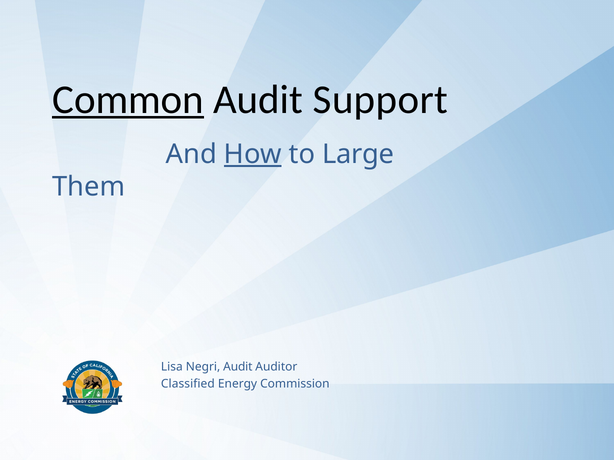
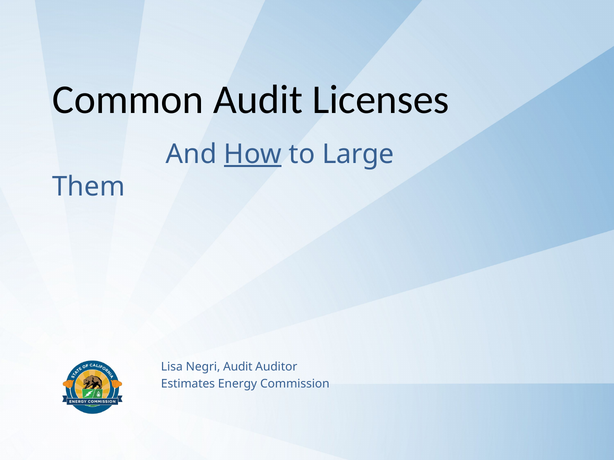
Common underline: present -> none
Support: Support -> Licenses
Classified: Classified -> Estimates
